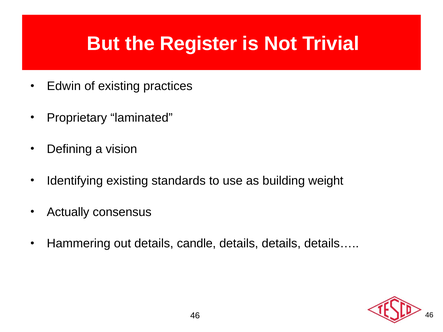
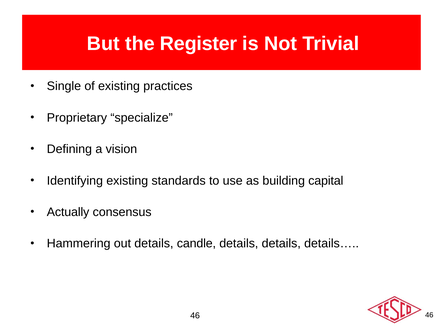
Edwin: Edwin -> Single
laminated: laminated -> specialize
weight: weight -> capital
